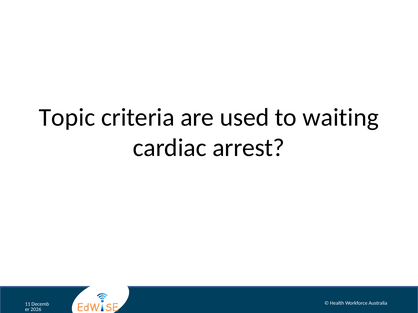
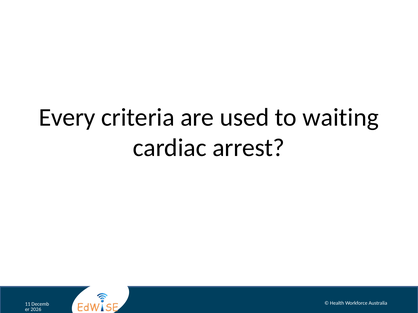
Topic: Topic -> Every
